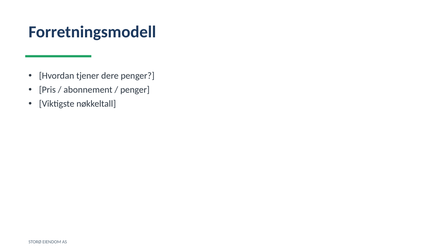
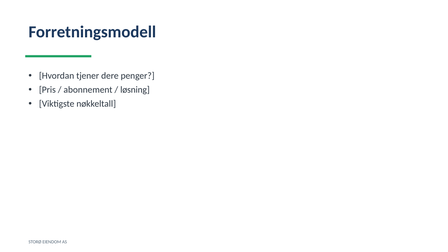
penger at (135, 90): penger -> løsning
